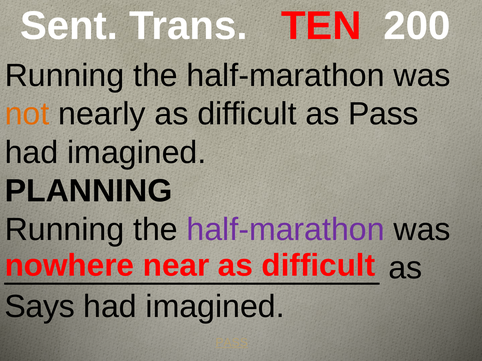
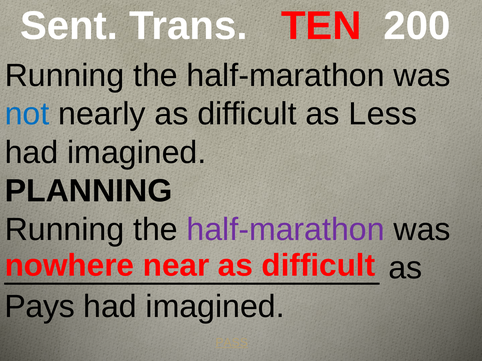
not colour: orange -> blue
as Pass: Pass -> Less
Says: Says -> Pays
